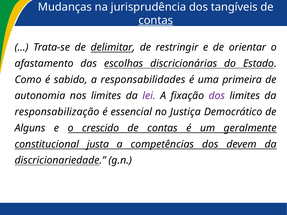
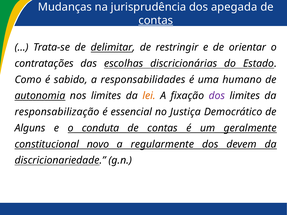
tangíveis: tangíveis -> apegada
afastamento: afastamento -> contratações
primeira: primeira -> humano
autonomia underline: none -> present
lei colour: purple -> orange
crescido: crescido -> conduta
justa: justa -> novo
competências: competências -> regularmente
